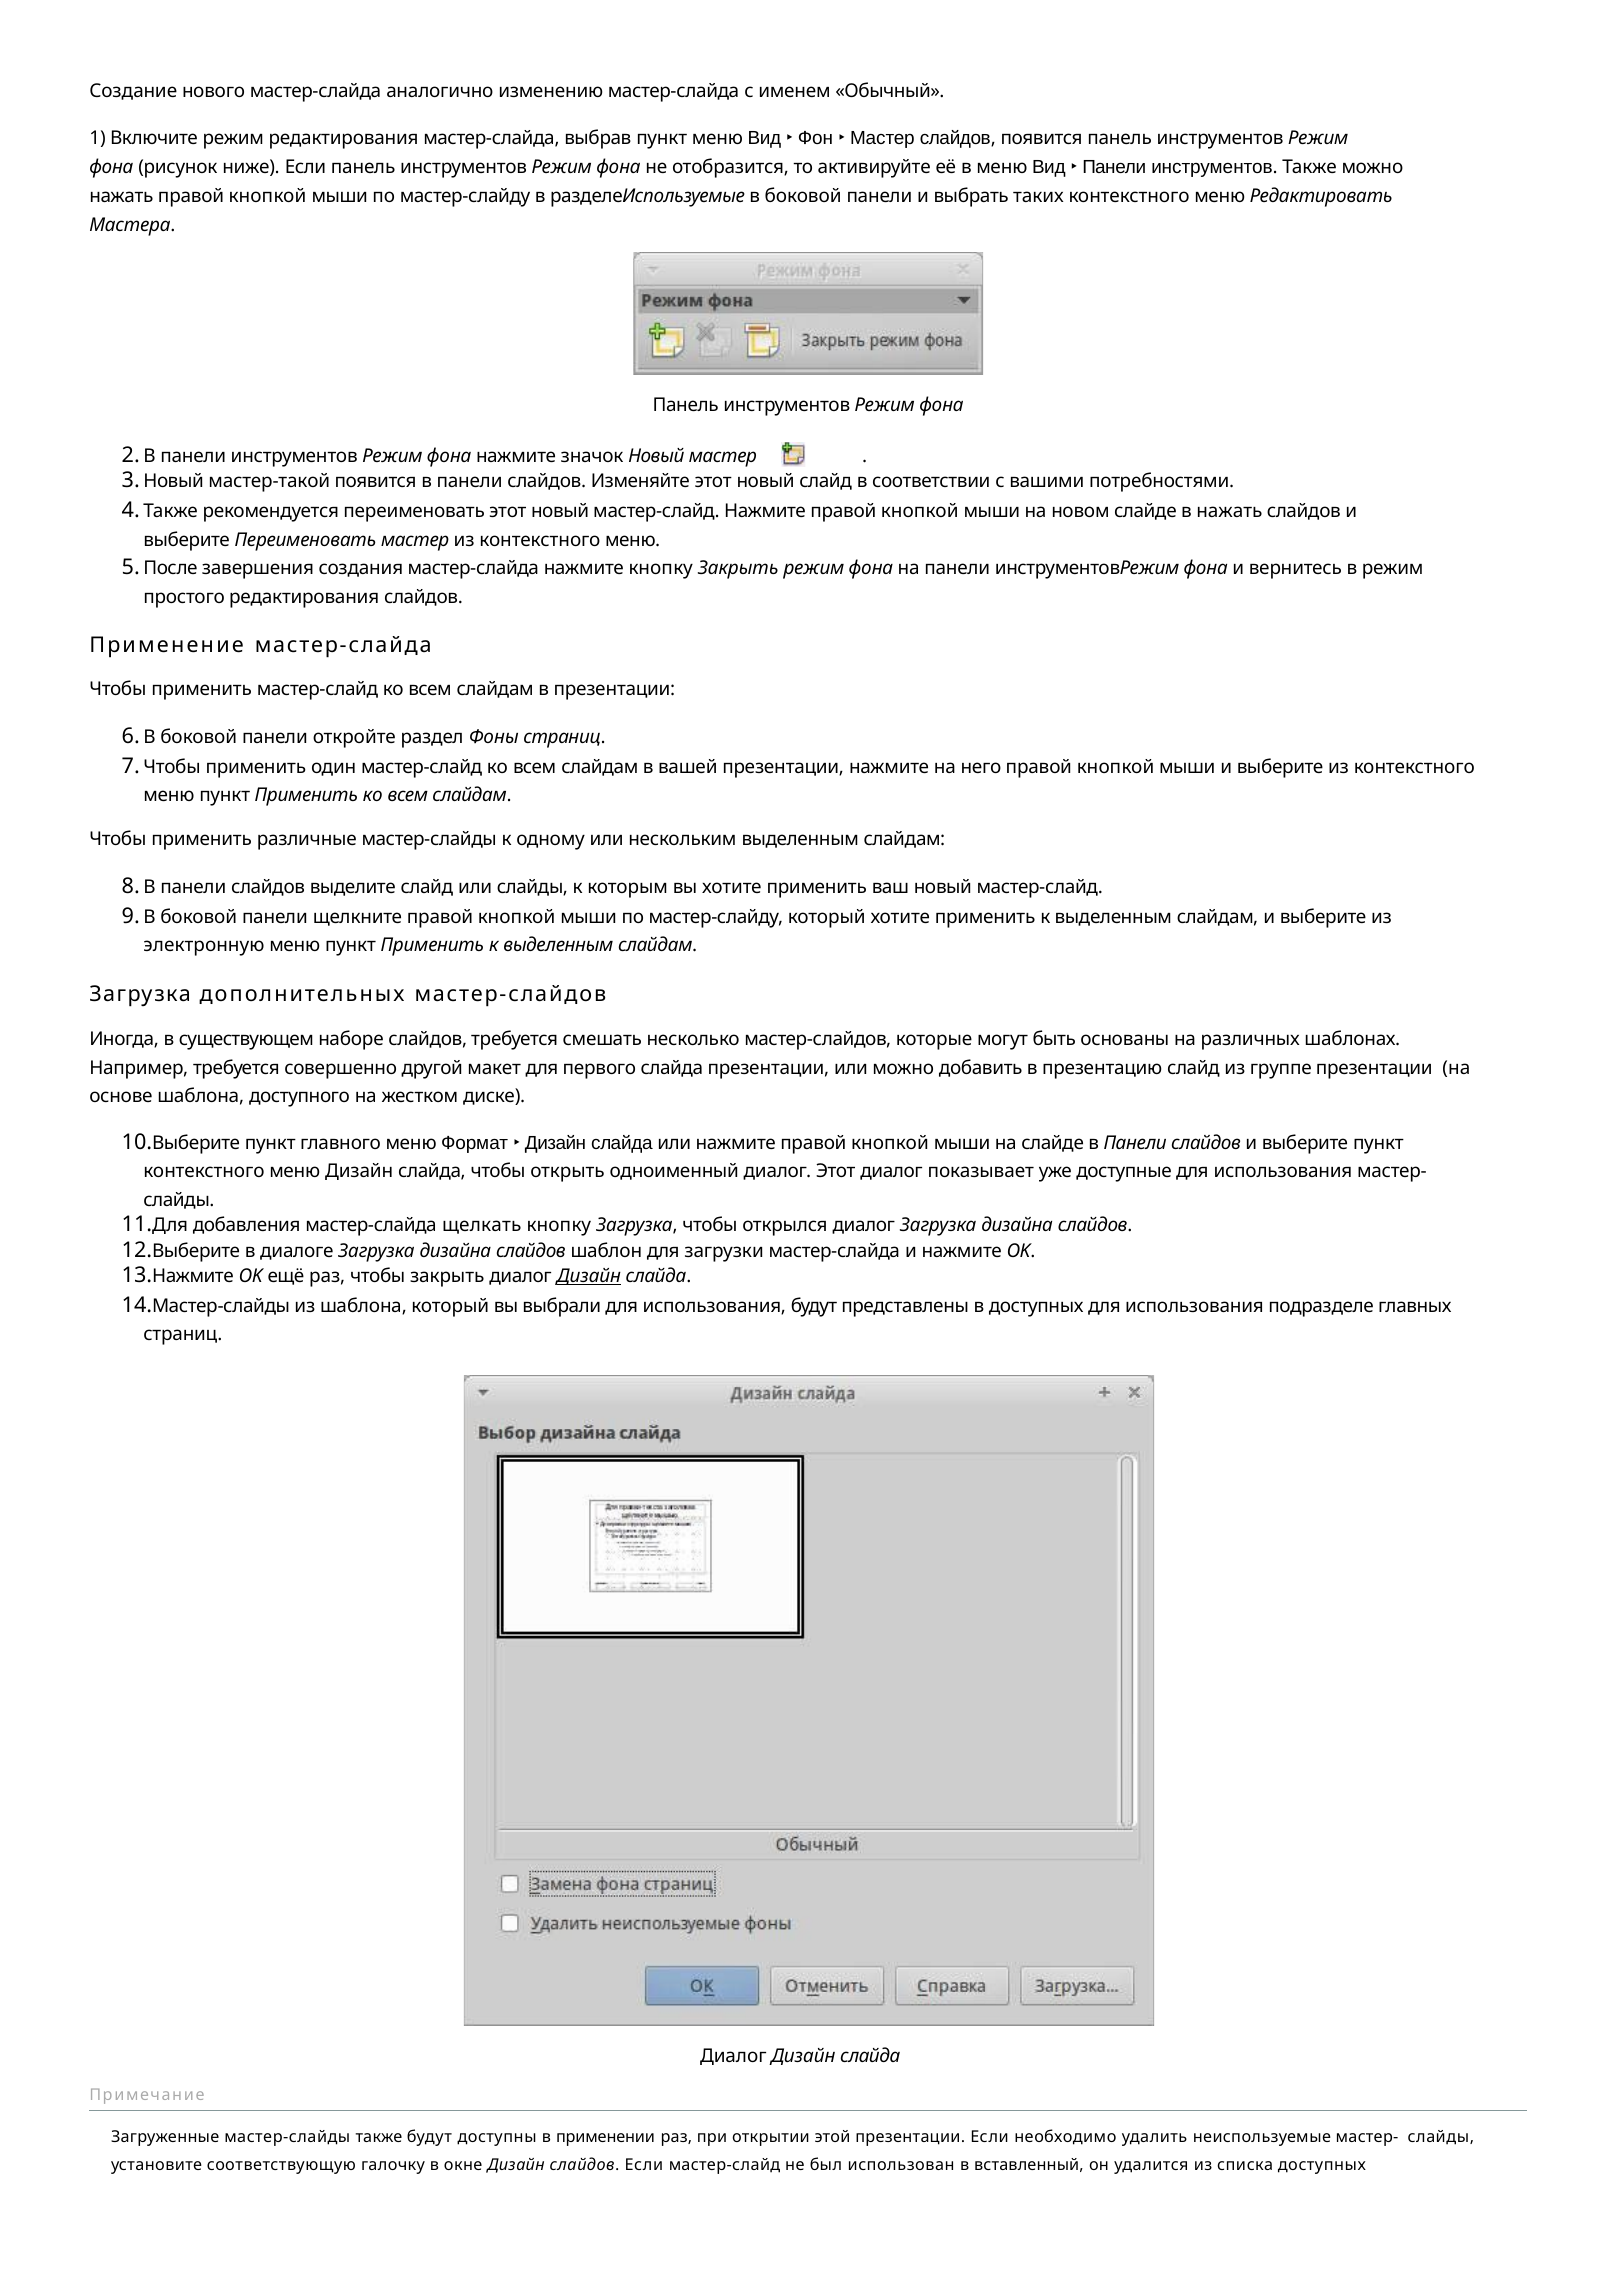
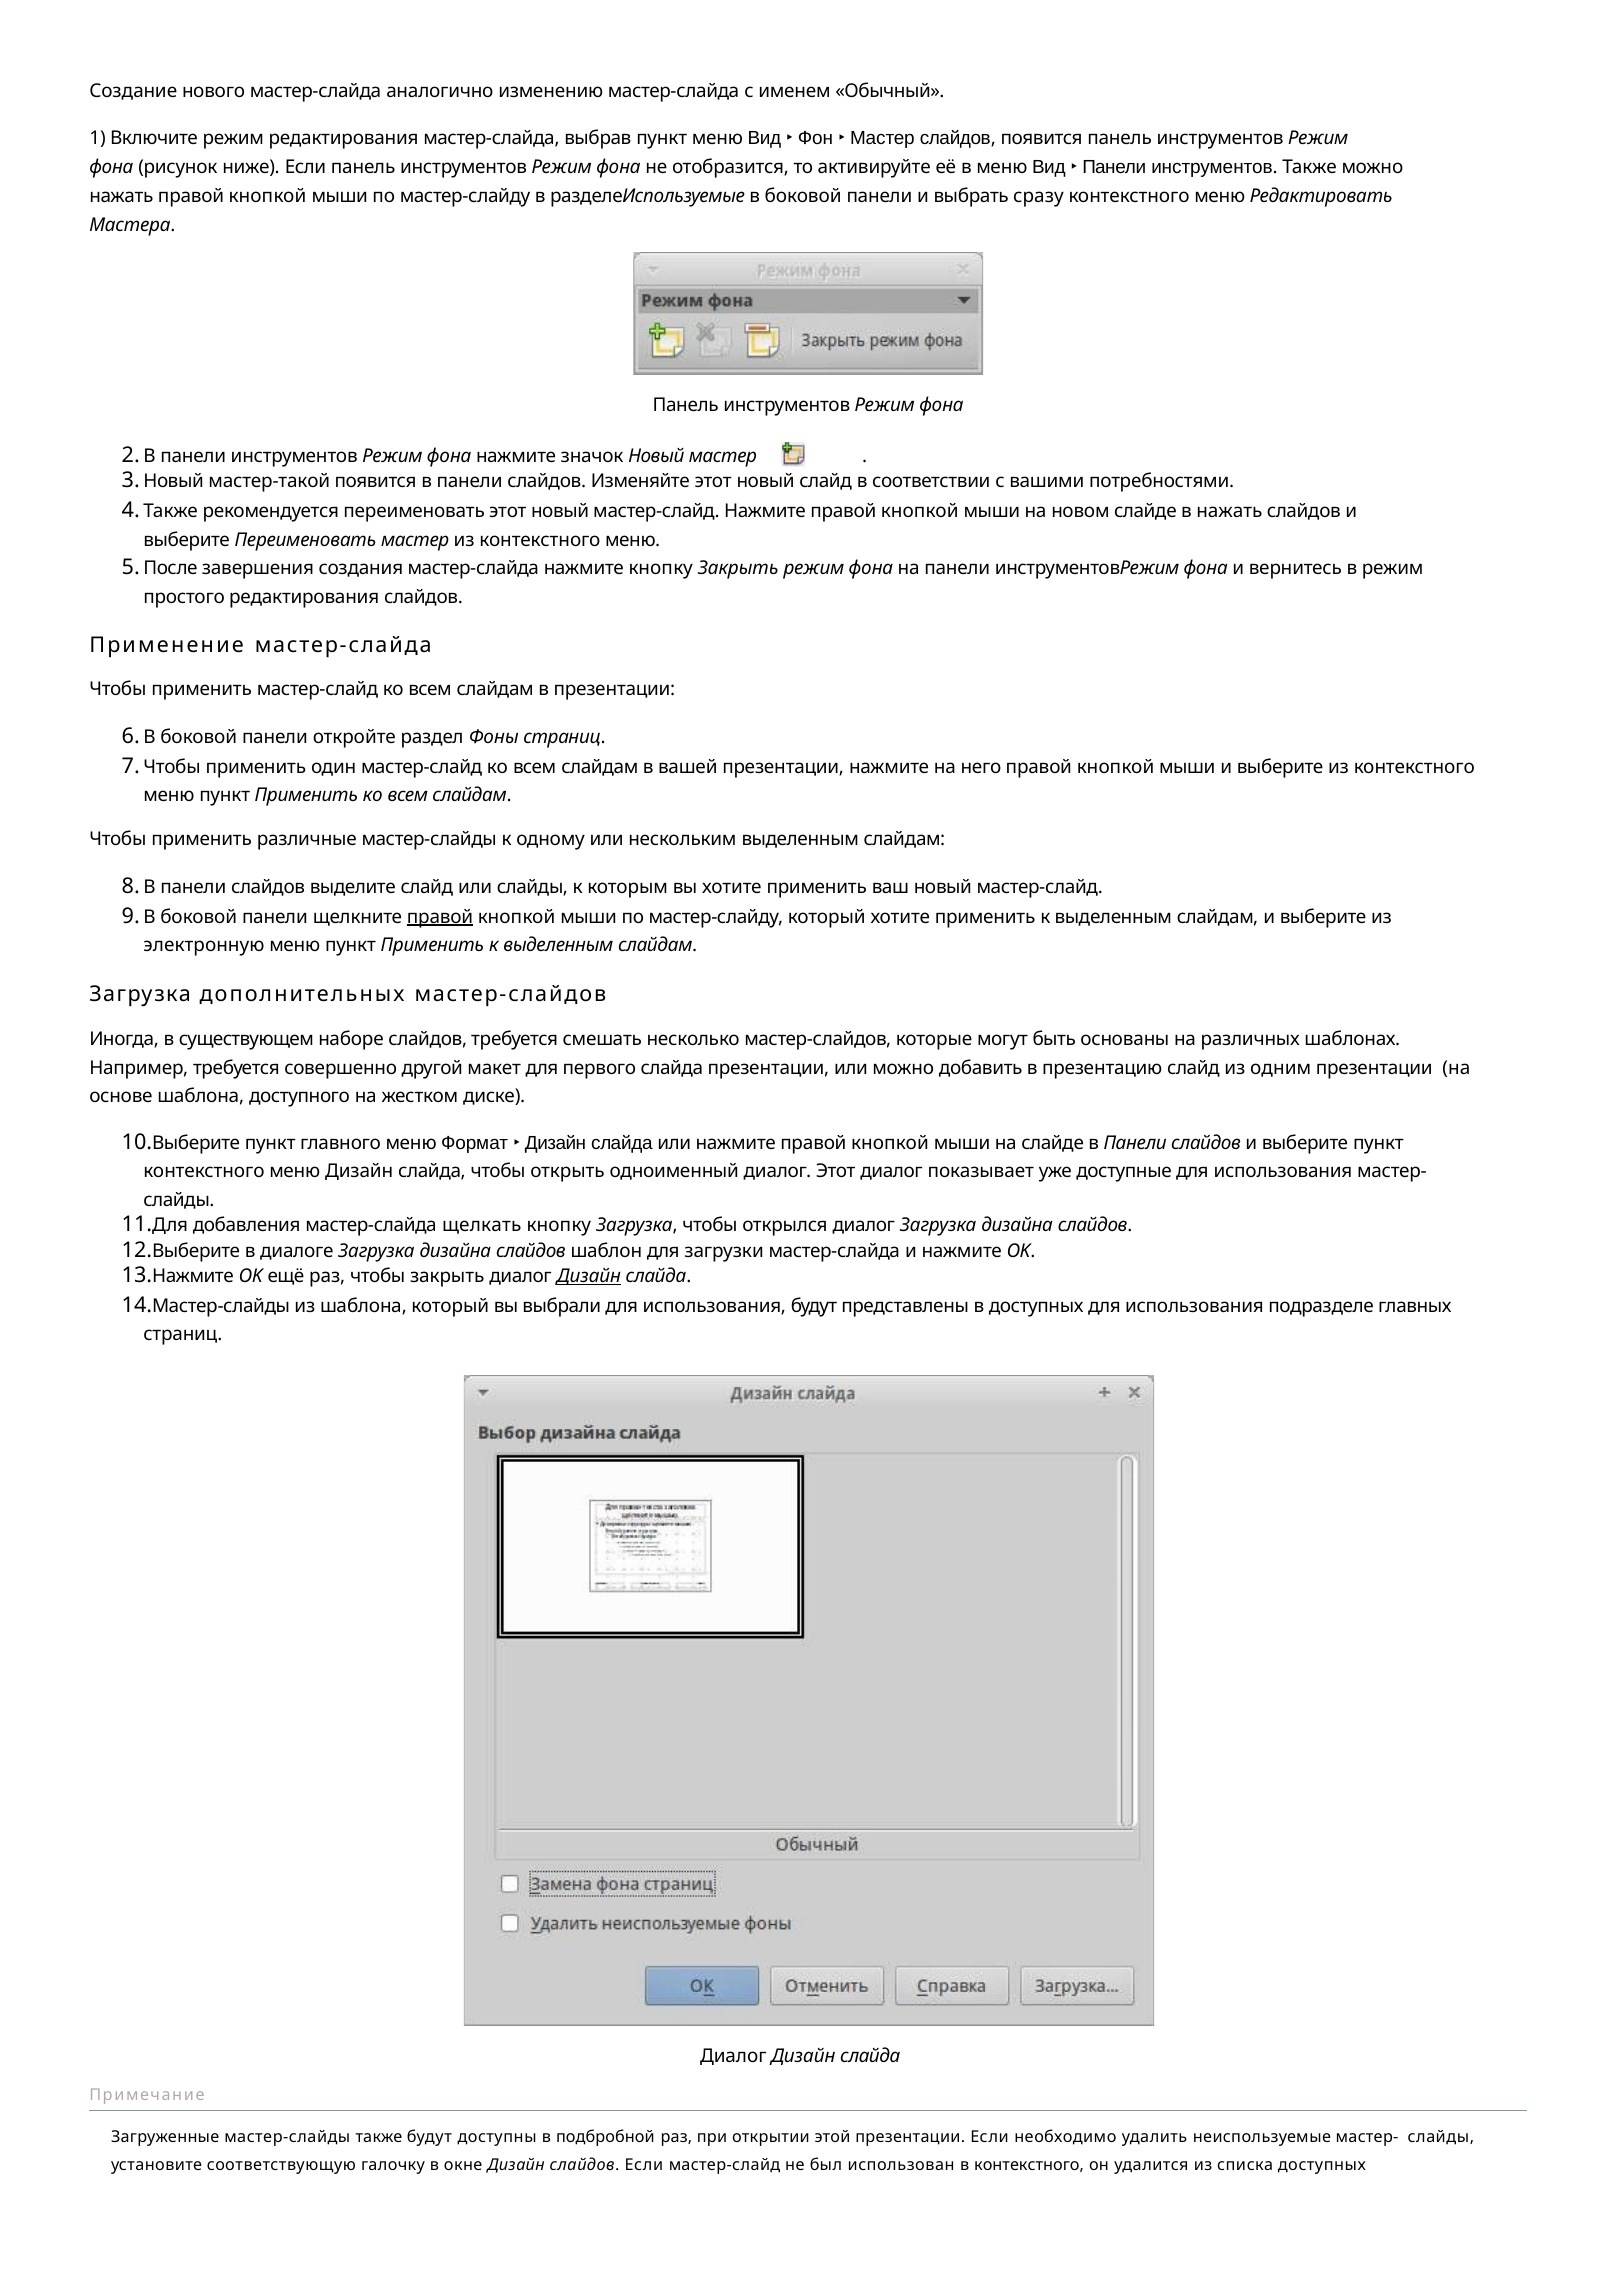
таких: таких -> сразу
правой at (440, 917) underline: none -> present
группе: группе -> одним
применении: применении -> подбробной
в вставленный: вставленный -> контекстного
